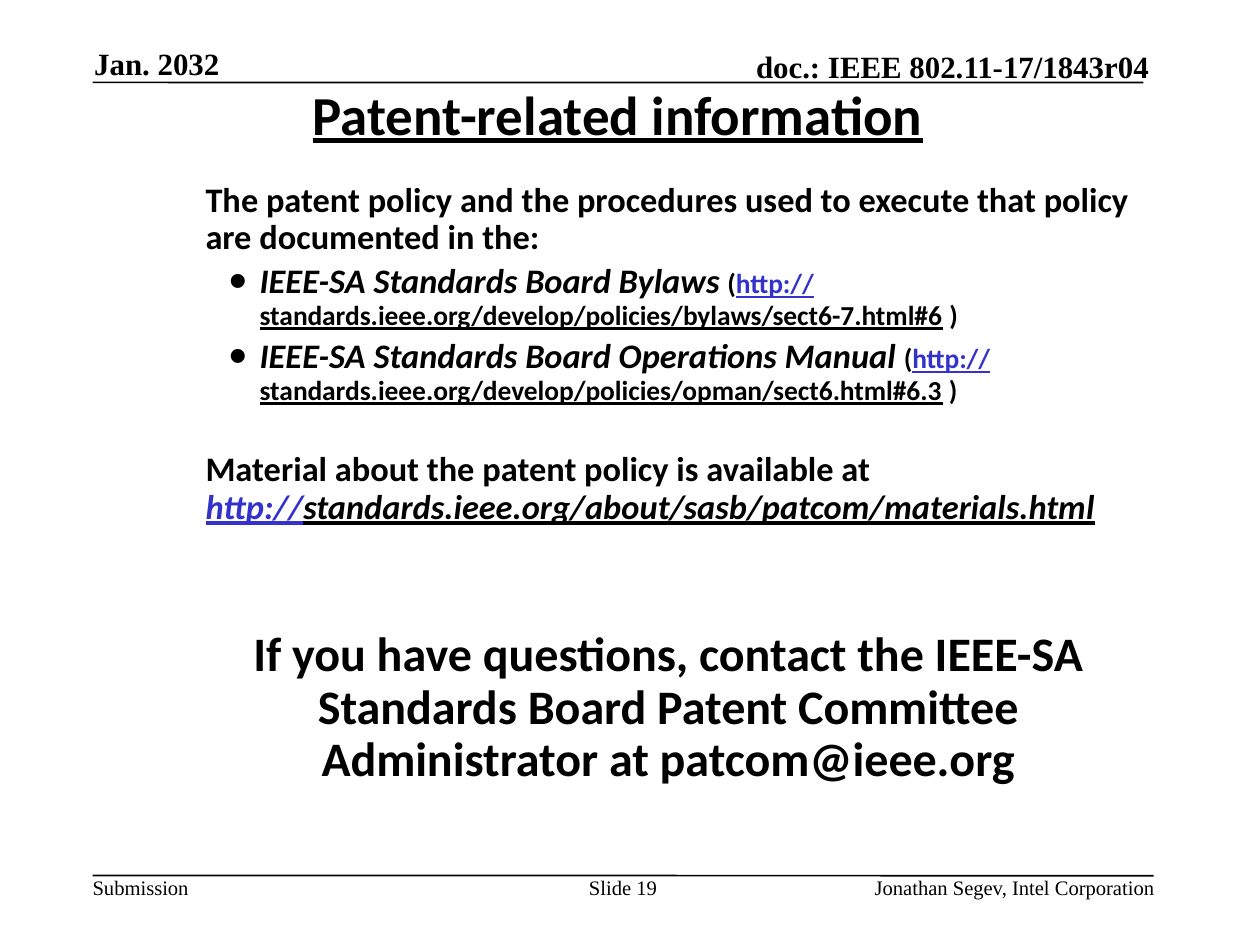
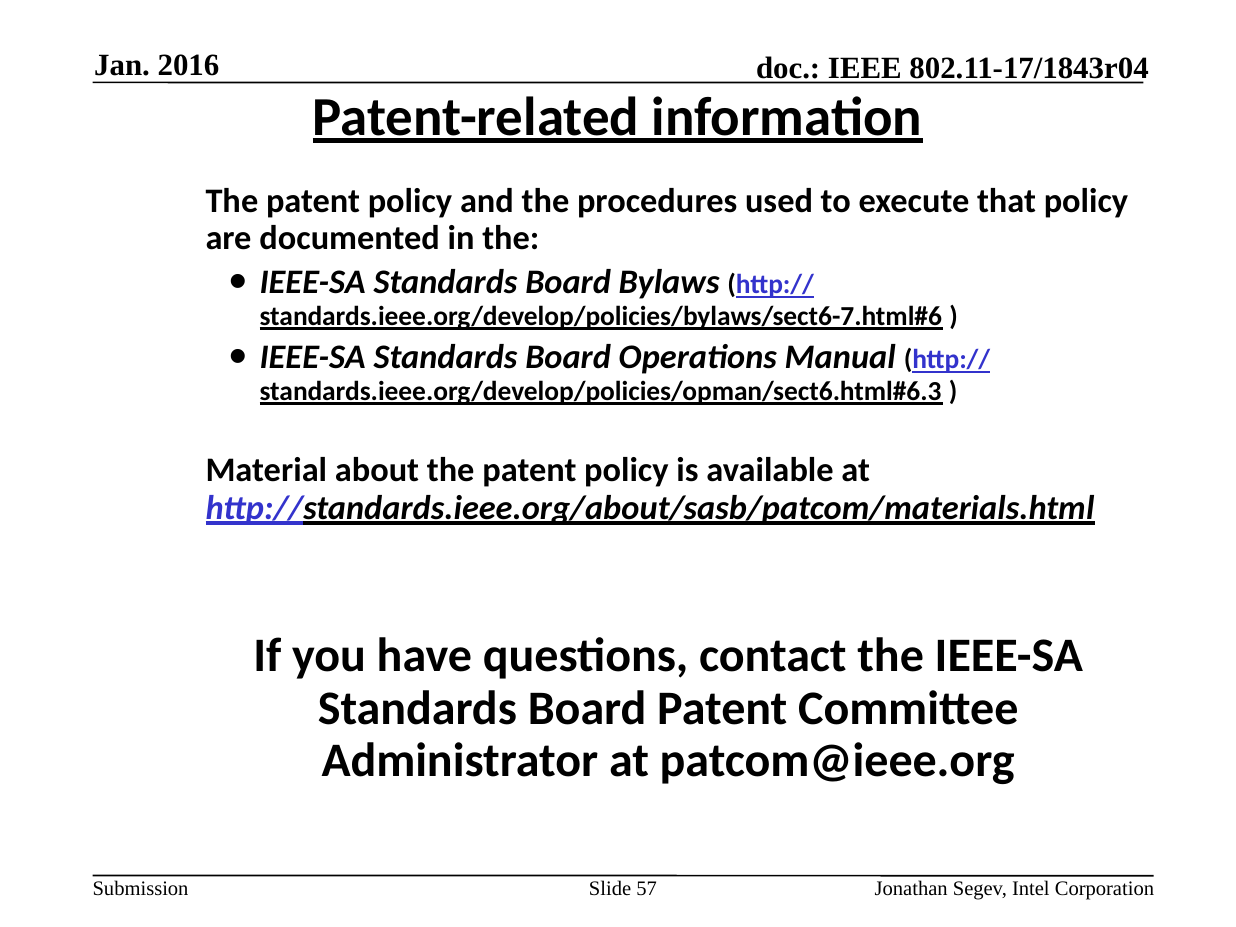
2032: 2032 -> 2016
19: 19 -> 57
